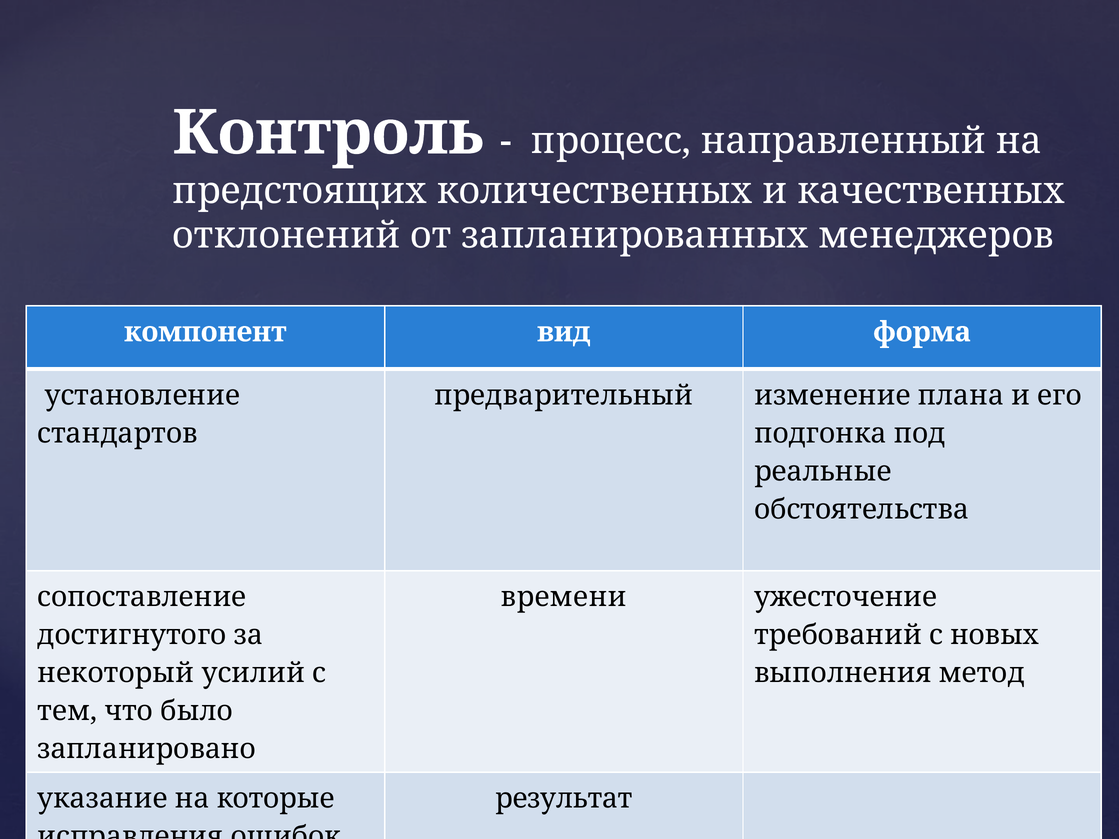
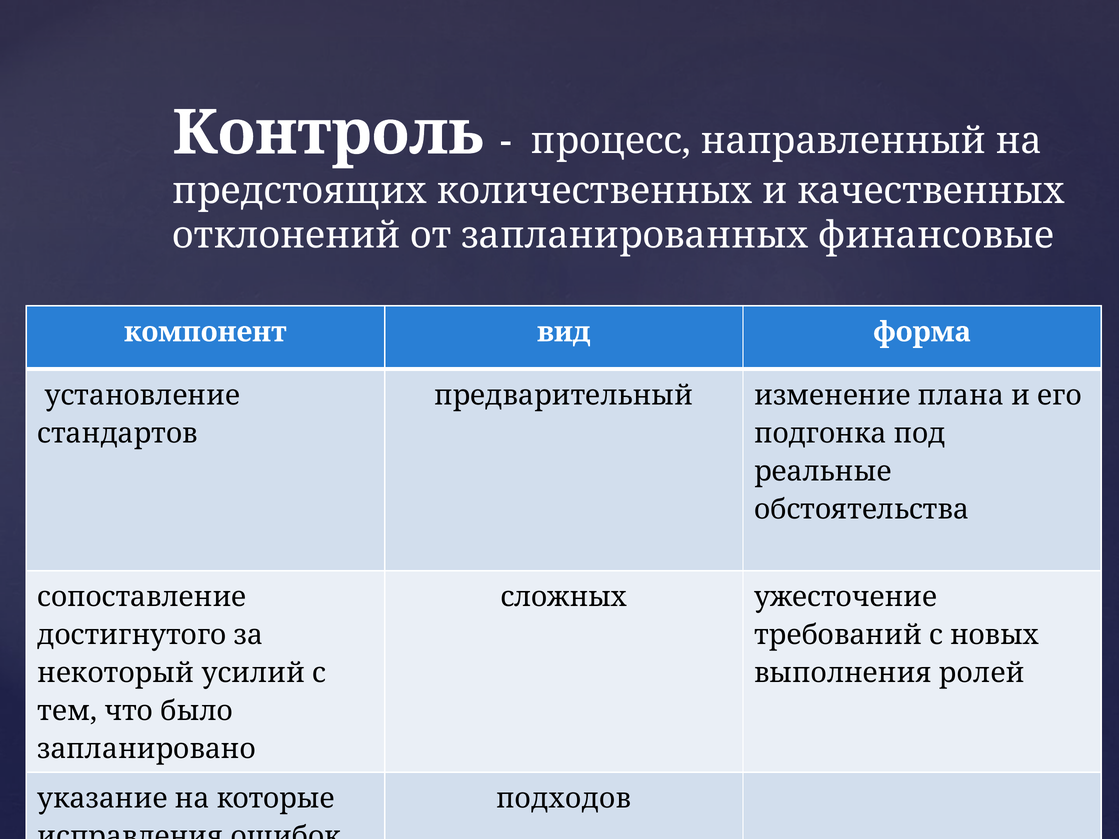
менеджеров: менеджеров -> финансовые
времени: времени -> сложных
метод: метод -> ролей
результат: результат -> подходов
